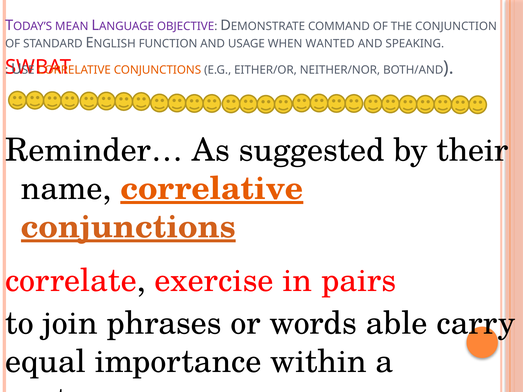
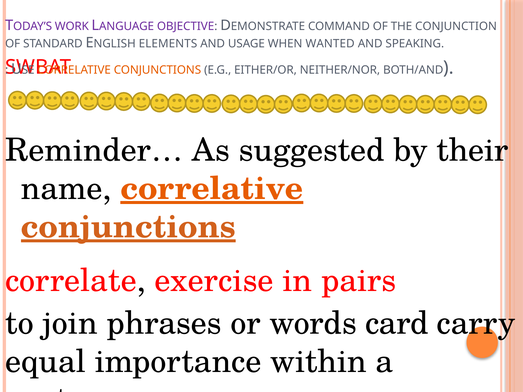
MEAN: MEAN -> WORK
FUNCTION: FUNCTION -> ELEMENTS
able: able -> card
